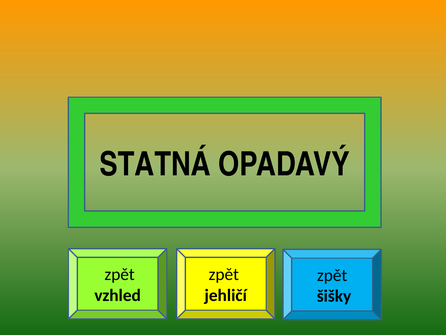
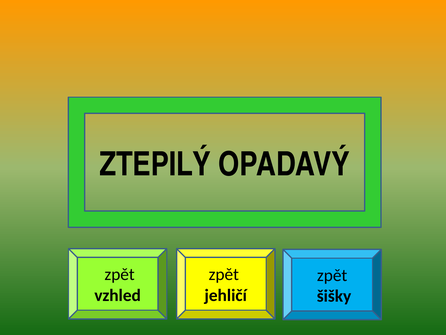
STATNÁ: STATNÁ -> ZTEPILÝ
